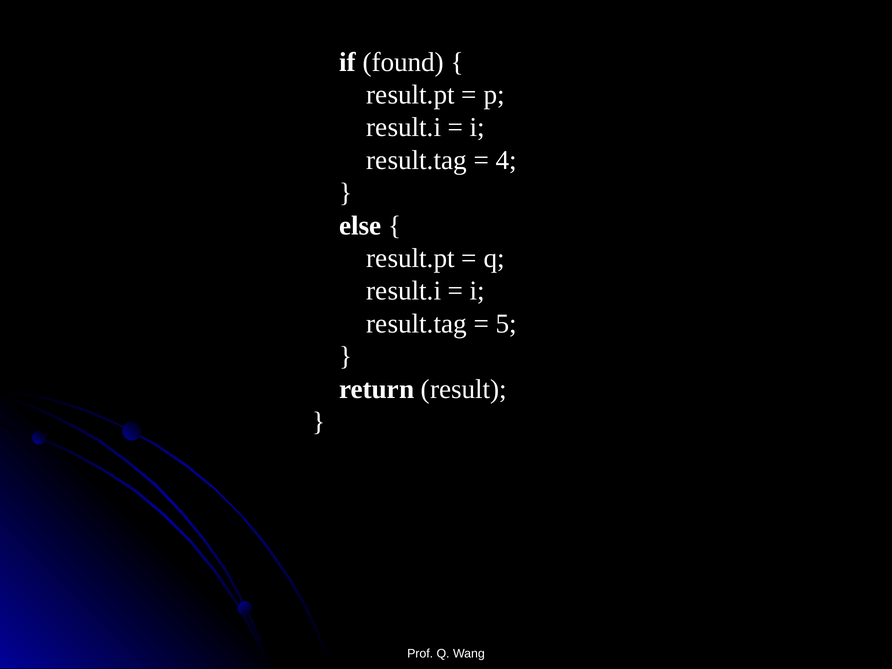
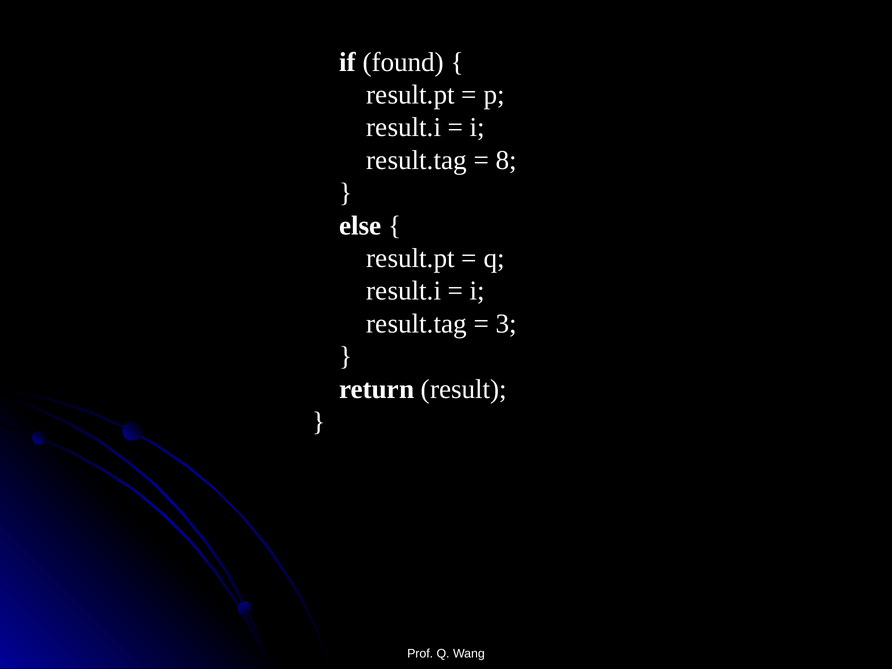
4: 4 -> 8
5: 5 -> 3
